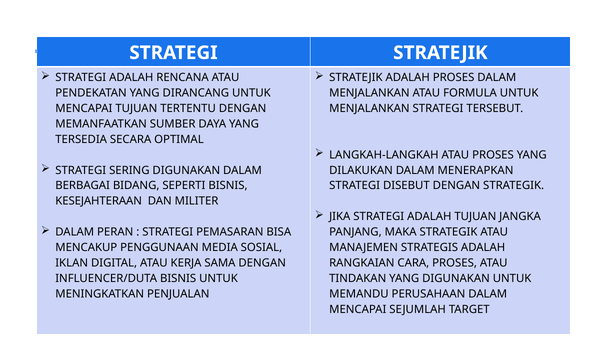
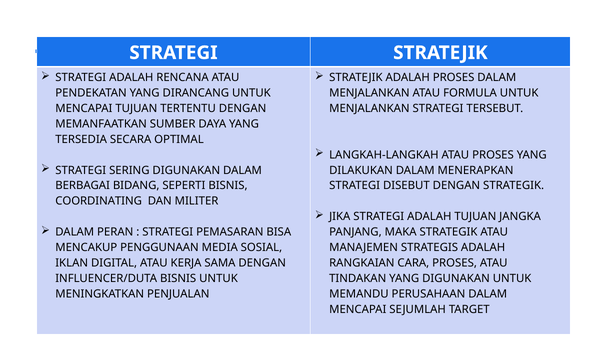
KESEJAHTERAAN: KESEJAHTERAAN -> COORDINATING
